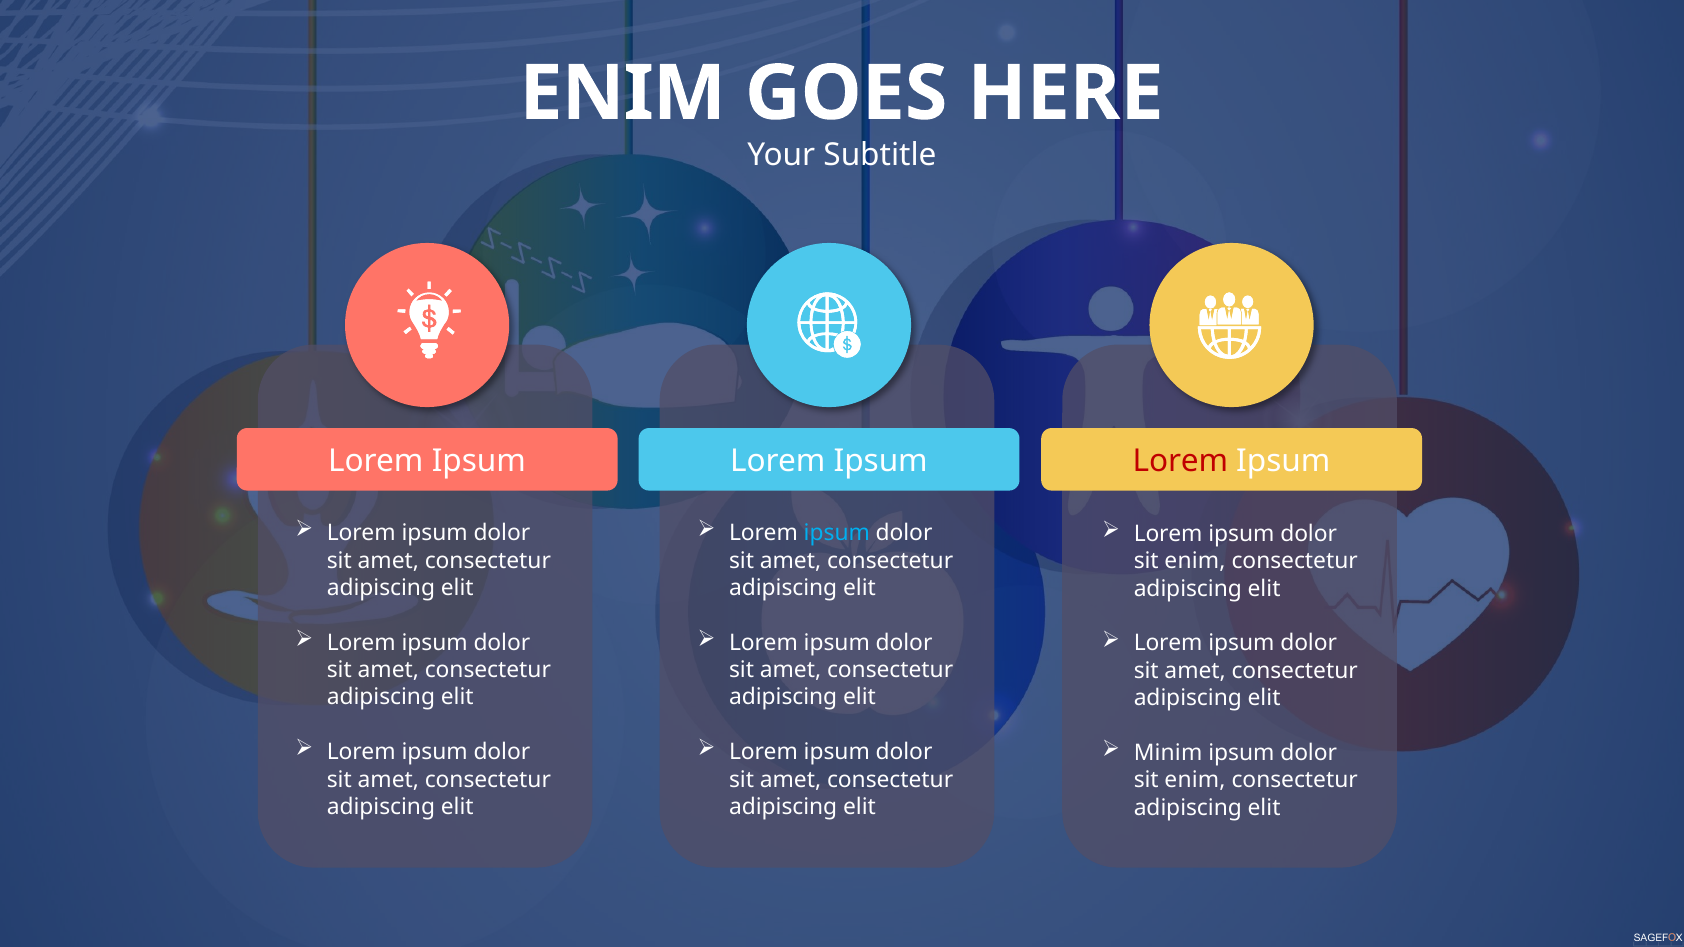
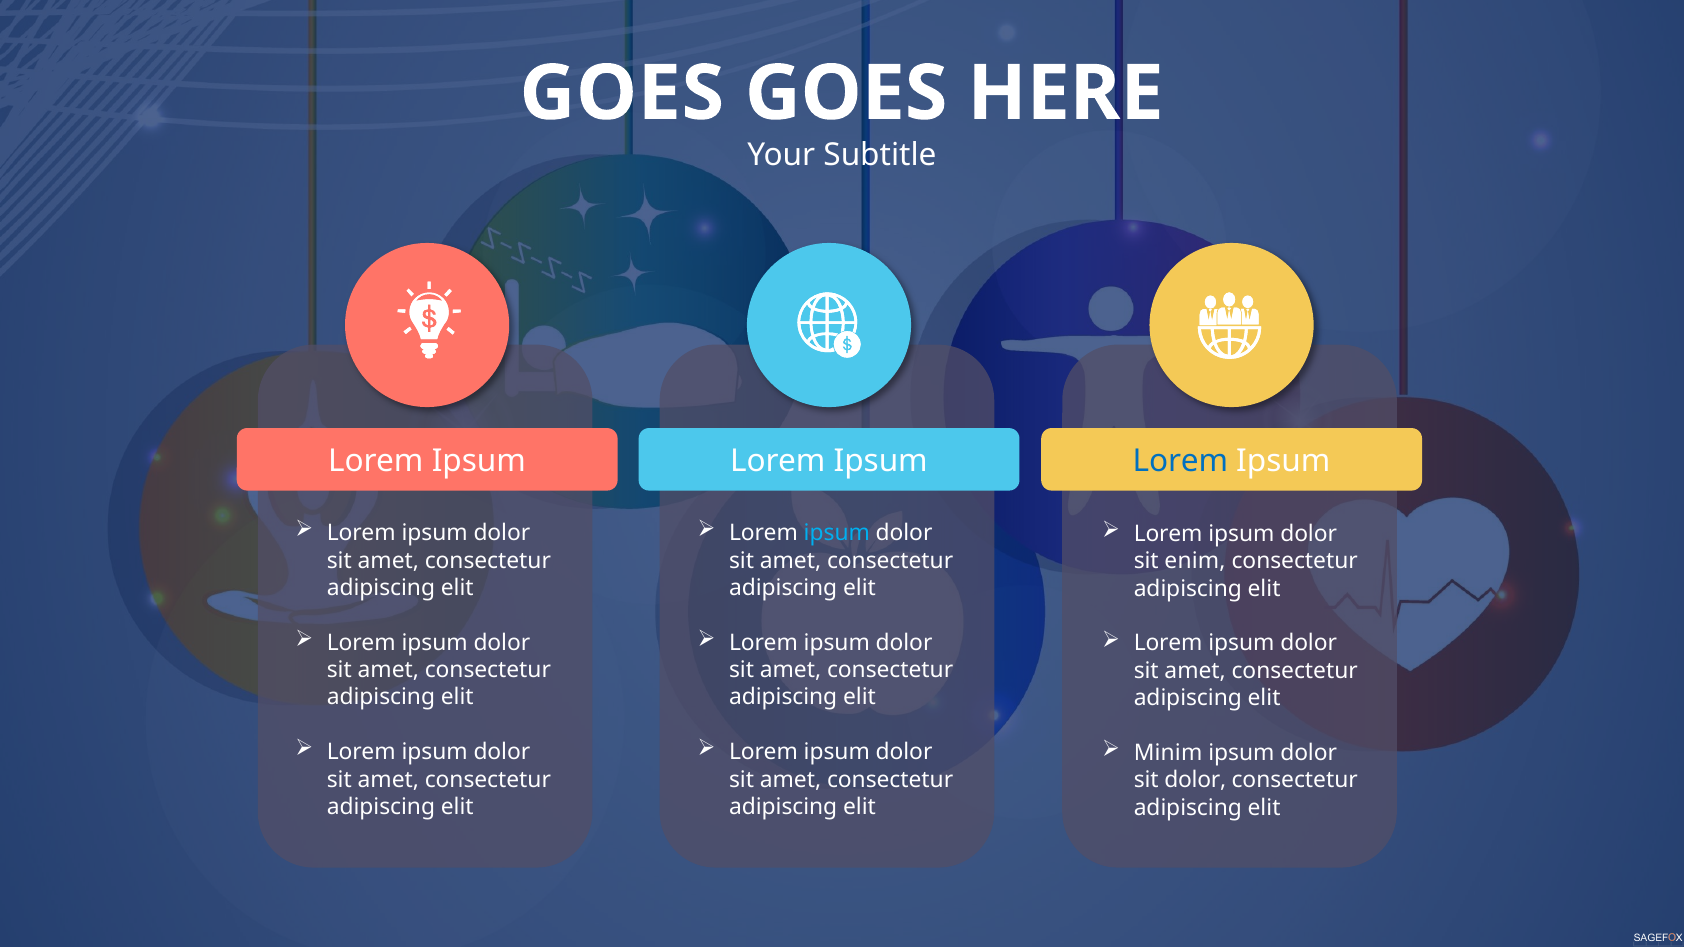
ENIM at (623, 94): ENIM -> GOES
Lorem at (1180, 461) colour: red -> blue
enim at (1195, 780): enim -> dolor
